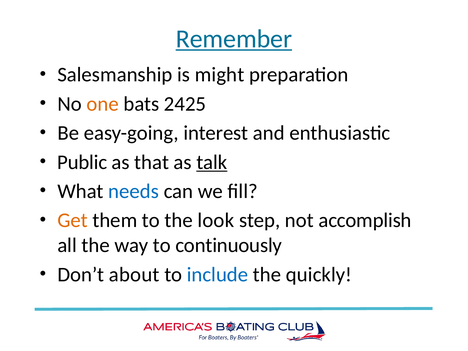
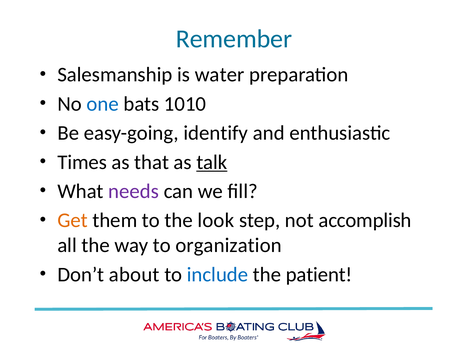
Remember underline: present -> none
might: might -> water
one colour: orange -> blue
2425: 2425 -> 1010
interest: interest -> identify
Public: Public -> Times
needs colour: blue -> purple
continuously: continuously -> organization
quickly: quickly -> patient
